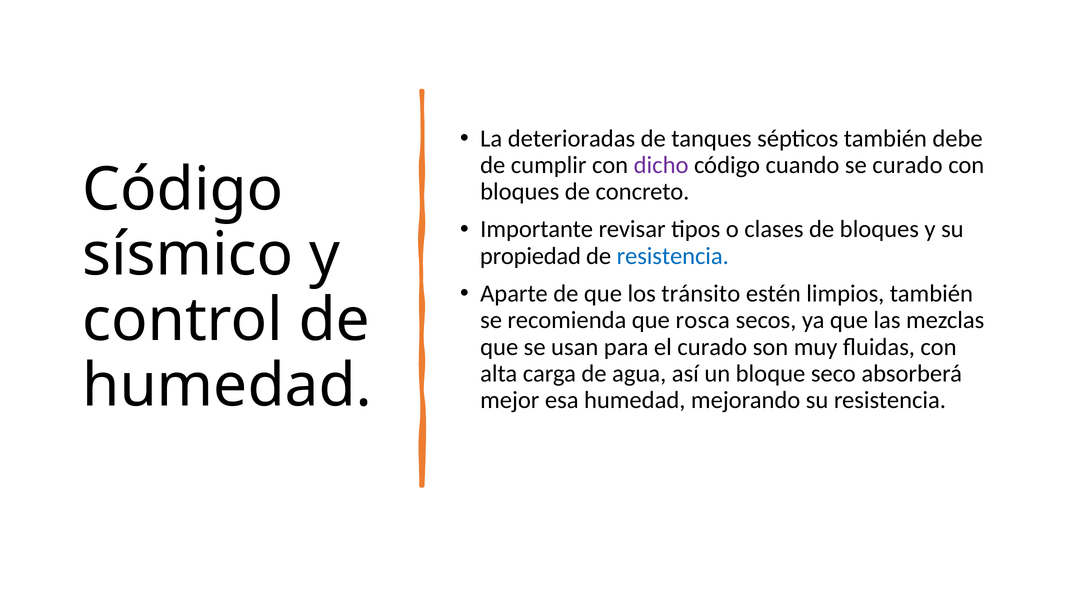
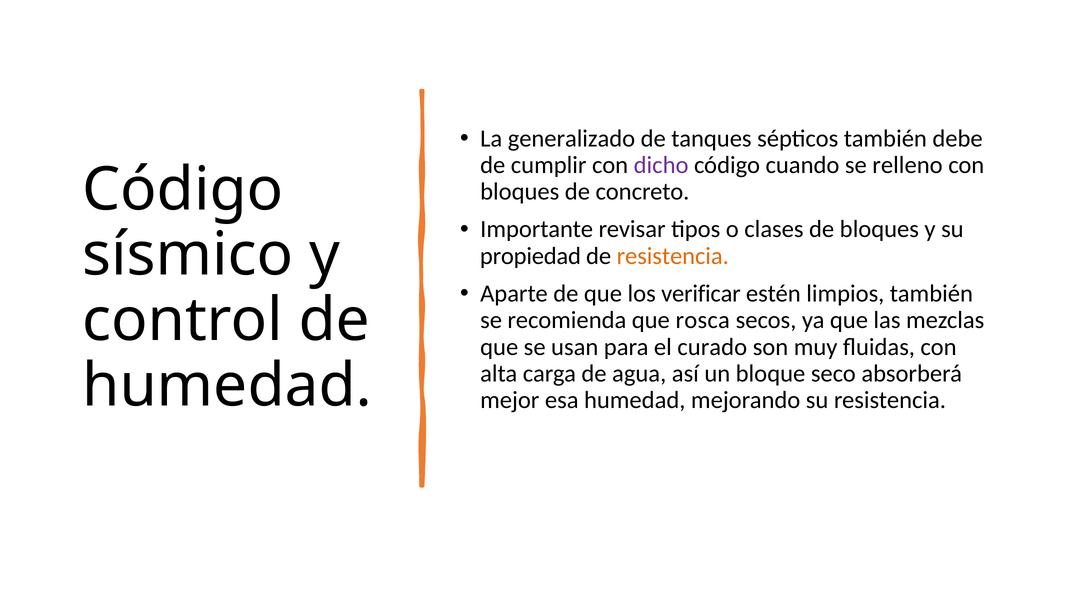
deterioradas: deterioradas -> generalizado
se curado: curado -> relleno
resistencia at (673, 256) colour: blue -> orange
tránsito: tránsito -> verificar
